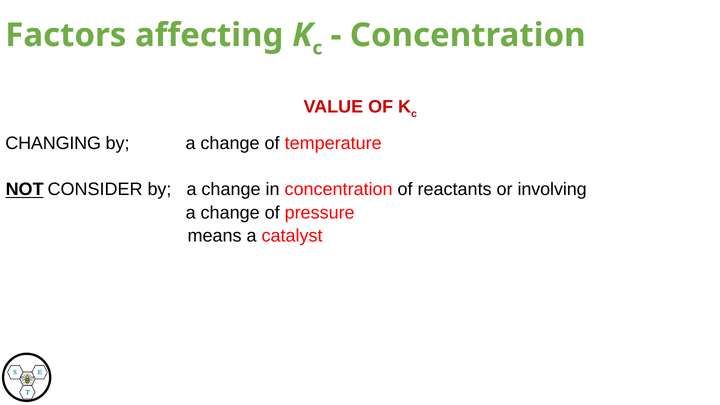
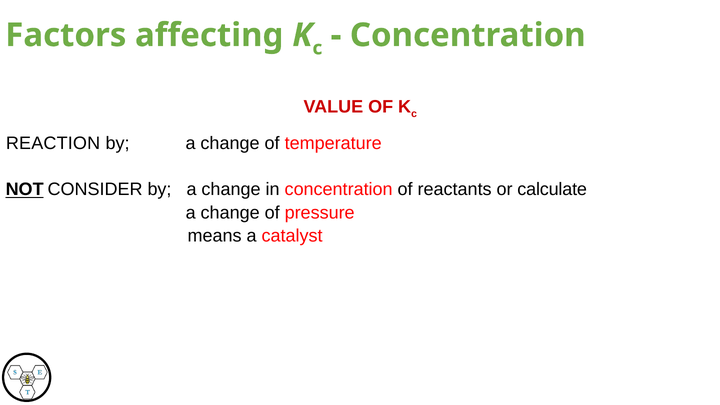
CHANGING: CHANGING -> REACTION
involving: involving -> calculate
